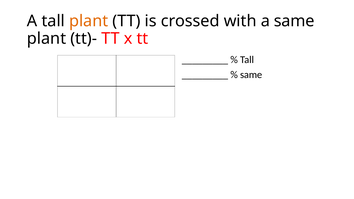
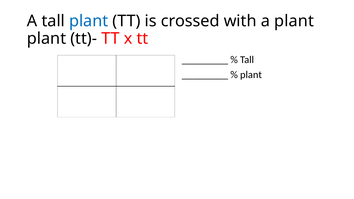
plant at (89, 21) colour: orange -> blue
a same: same -> plant
same at (251, 75): same -> plant
